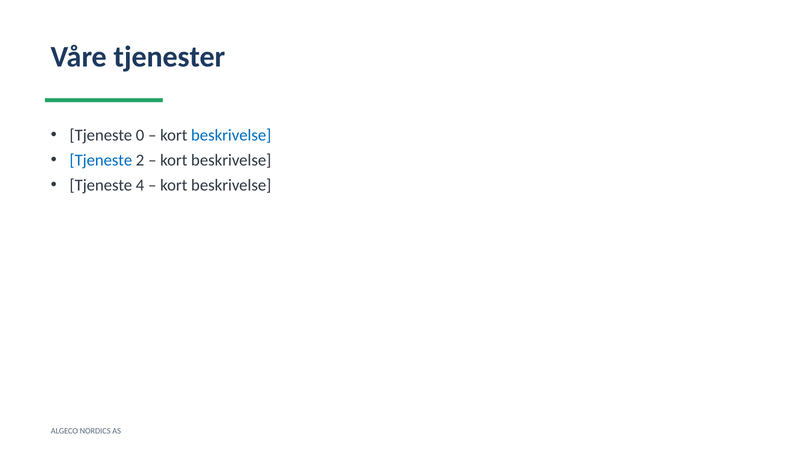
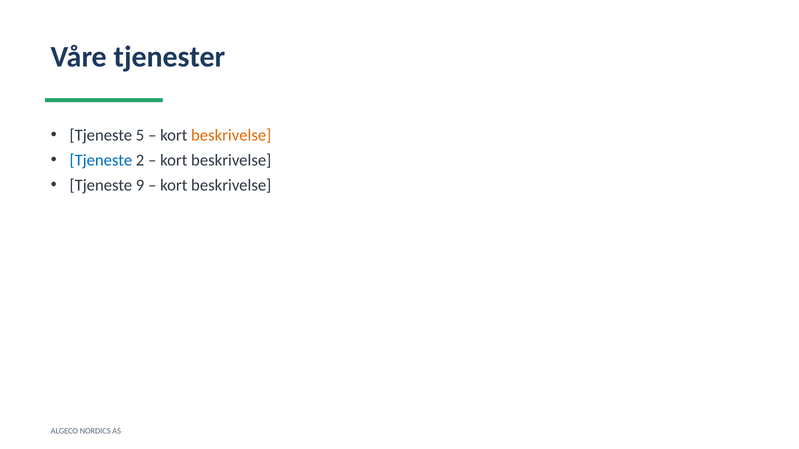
0: 0 -> 5
beskrivelse at (231, 135) colour: blue -> orange
4: 4 -> 9
